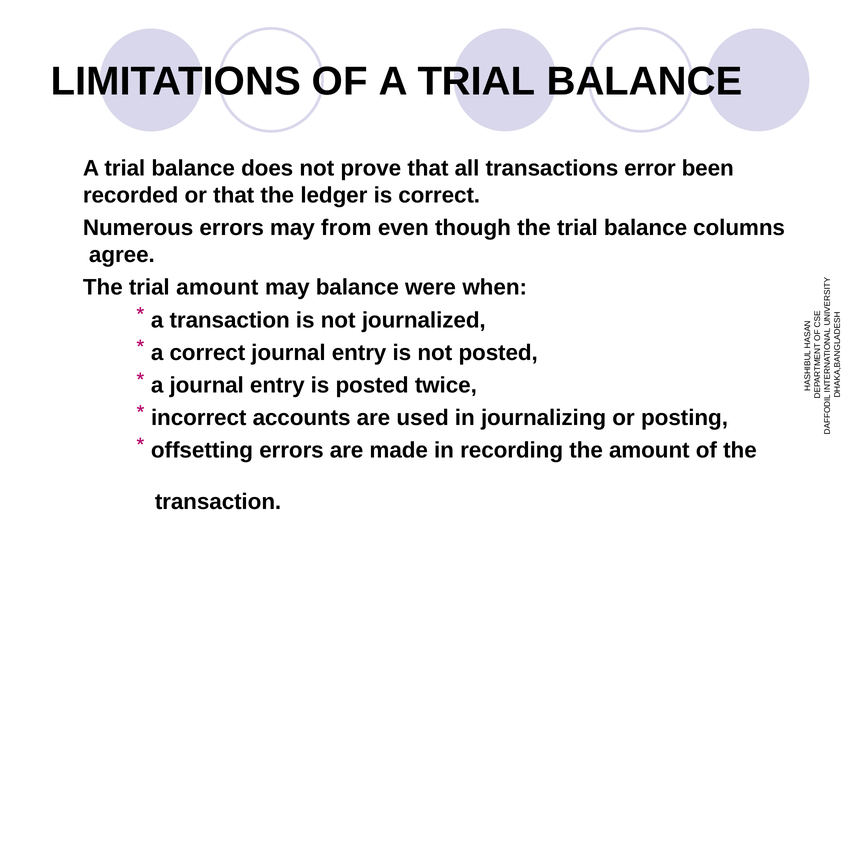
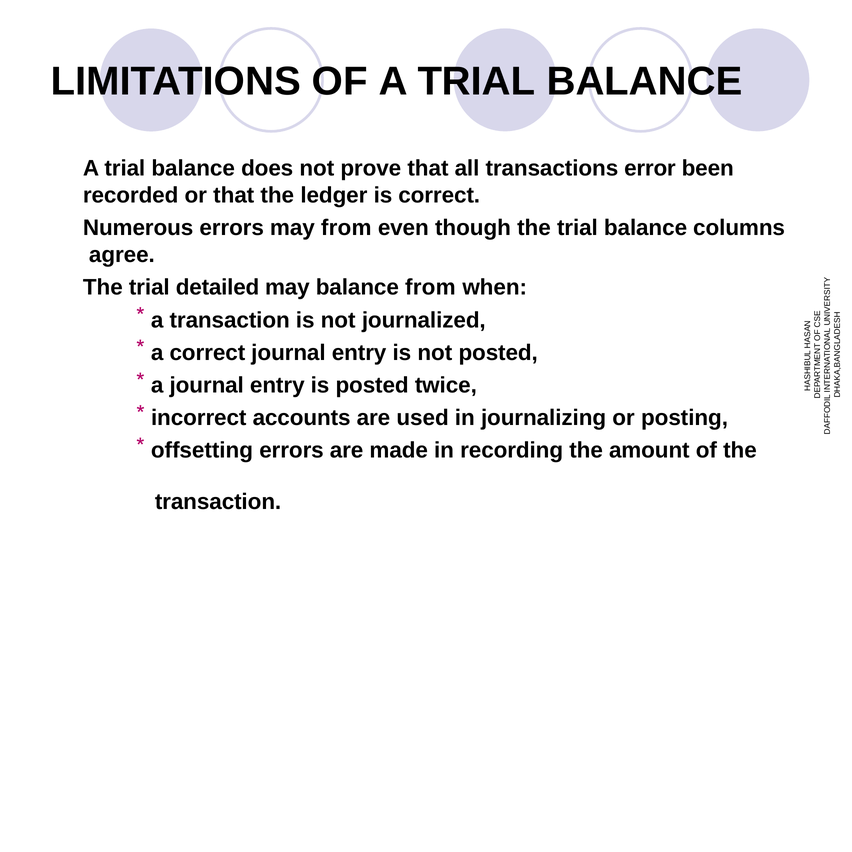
trial amount: amount -> detailed
balance were: were -> from
